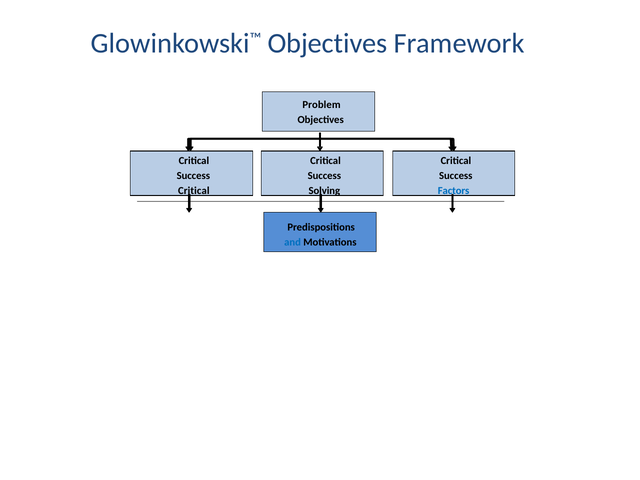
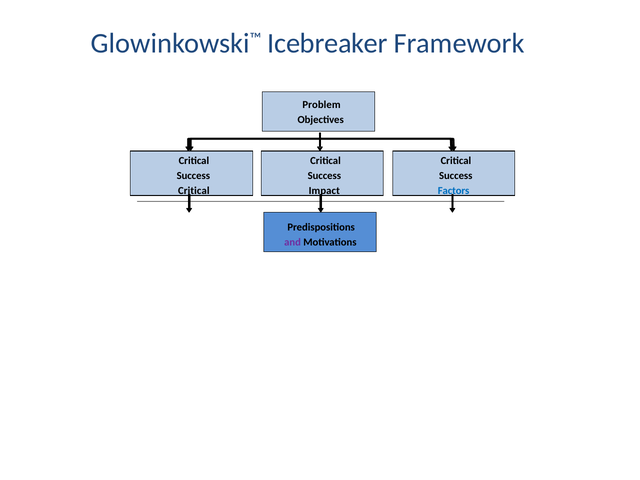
Glowinkowski™ Objectives: Objectives -> Icebreaker
Solving: Solving -> Impact
and colour: blue -> purple
